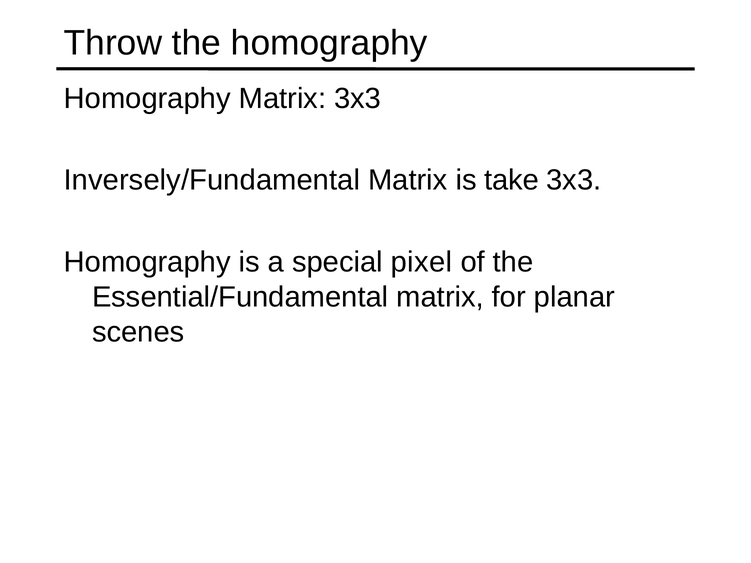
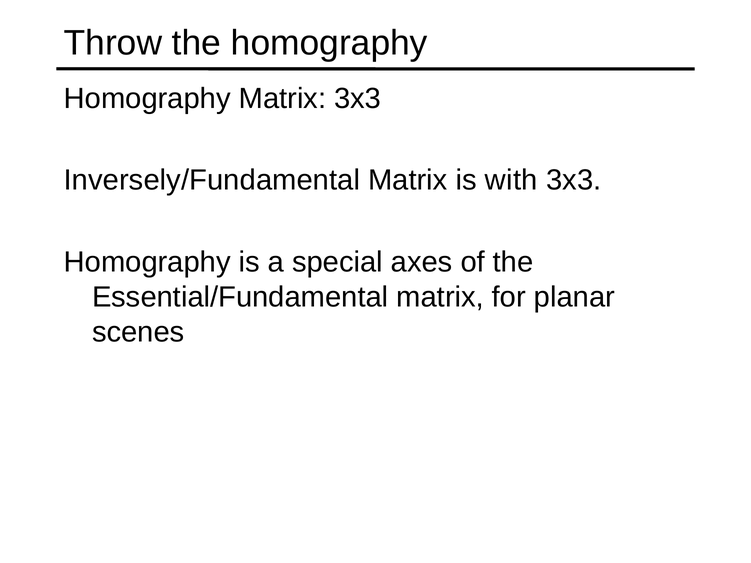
take: take -> with
pixel: pixel -> axes
